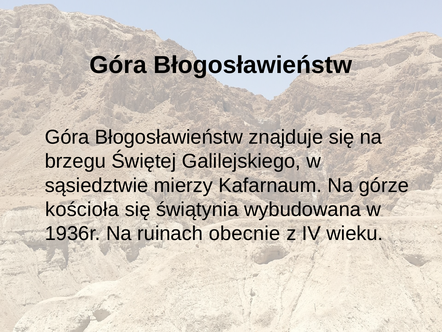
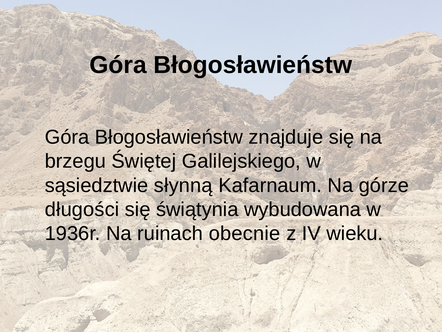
mierzy: mierzy -> słynną
kościoła: kościoła -> długości
